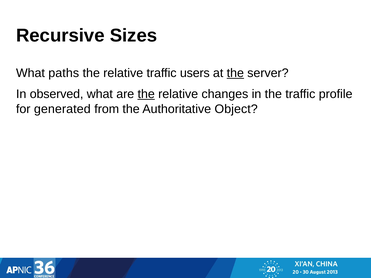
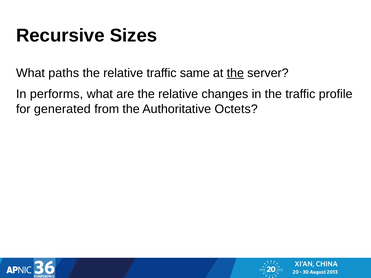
users: users -> same
observed: observed -> performs
the at (146, 94) underline: present -> none
Object: Object -> Octets
